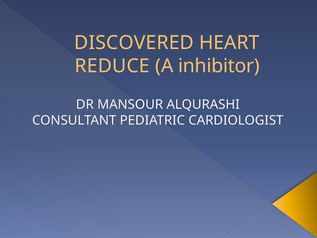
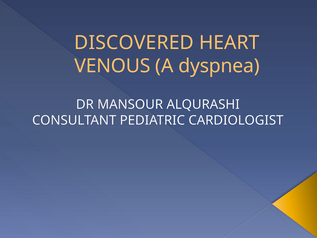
REDUCE: REDUCE -> VENOUS
inhibitor: inhibitor -> dyspnea
